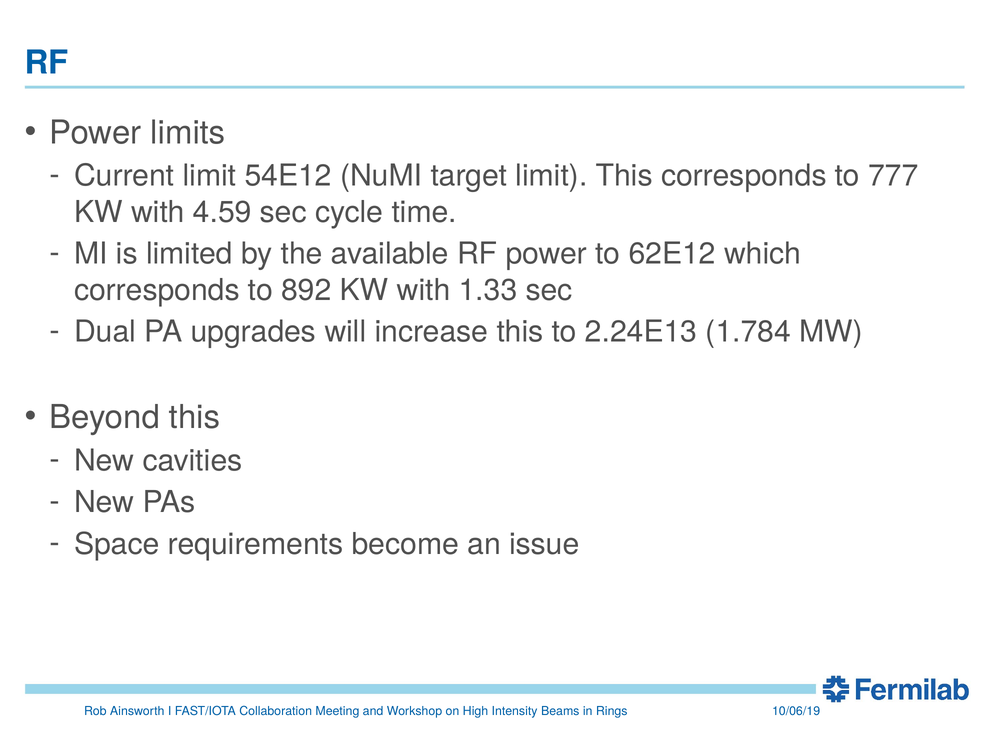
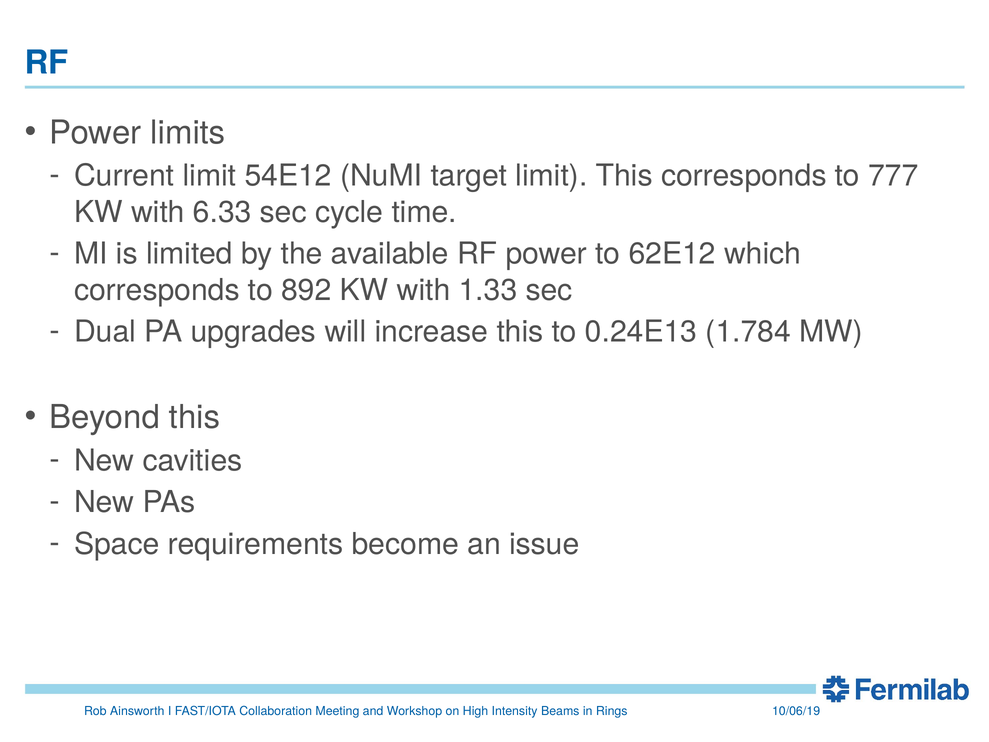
4.59: 4.59 -> 6.33
2.24E13: 2.24E13 -> 0.24E13
